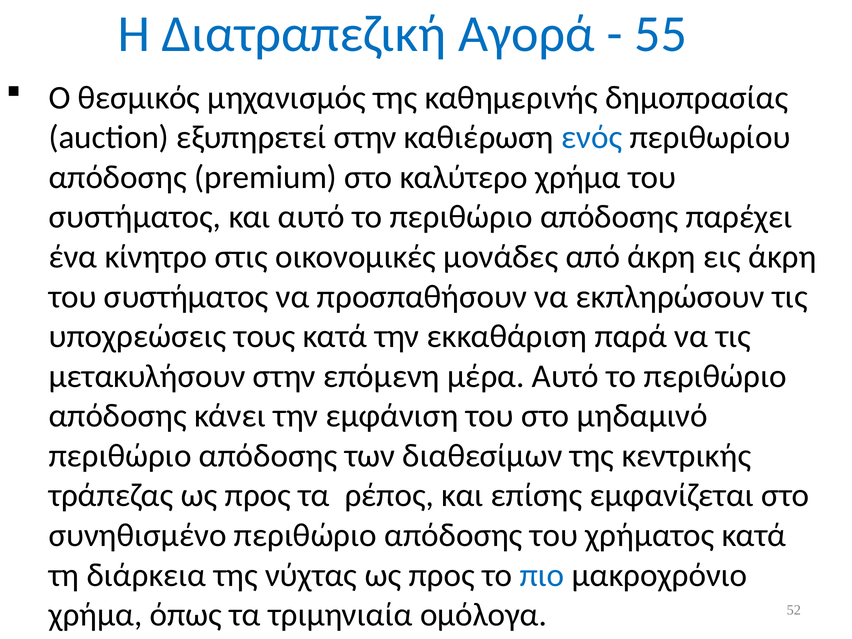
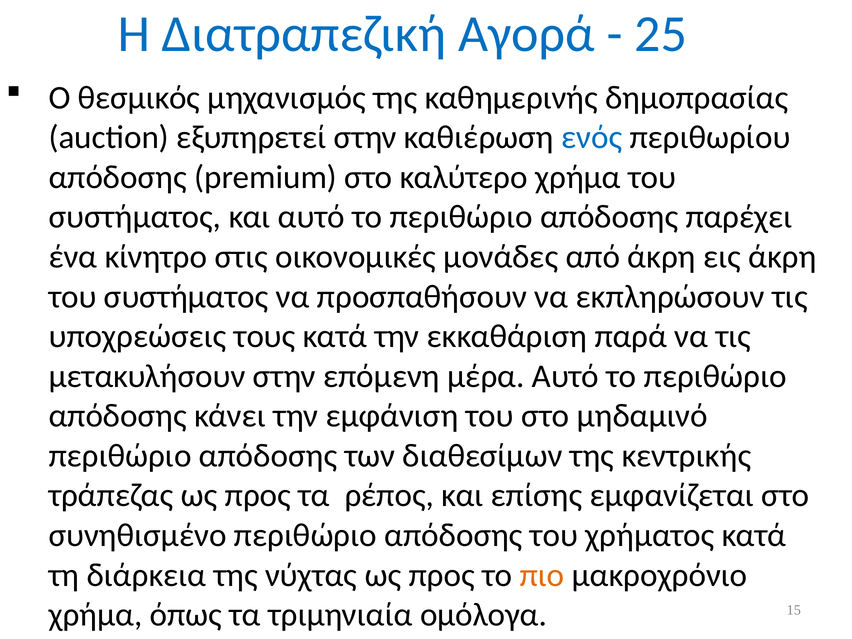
55: 55 -> 25
πιο colour: blue -> orange
52: 52 -> 15
